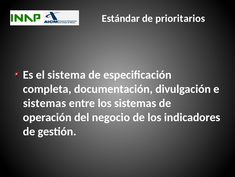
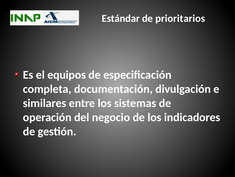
sistema: sistema -> equipos
sistemas at (45, 103): sistemas -> similares
